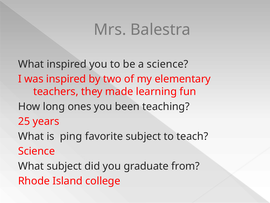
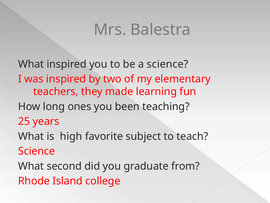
ping: ping -> high
What subject: subject -> second
